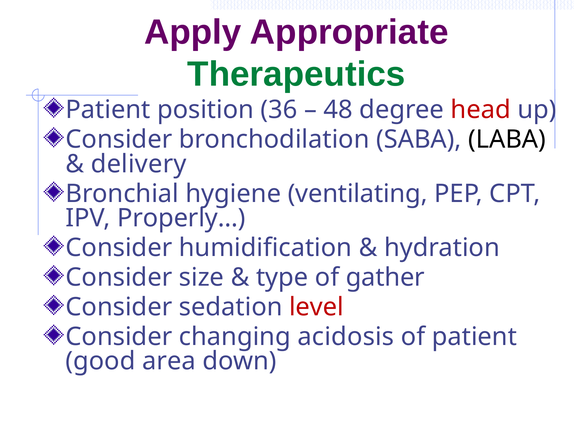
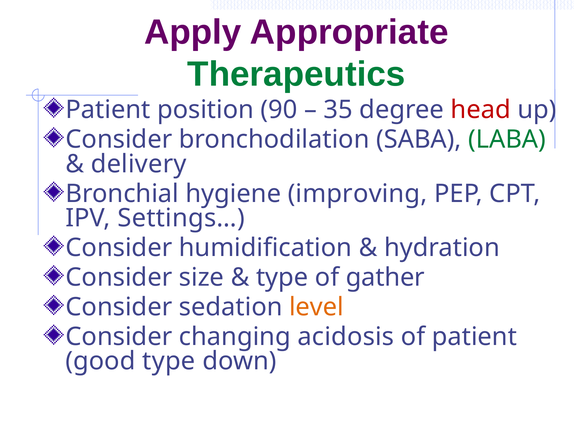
36: 36 -> 90
48: 48 -> 35
LABA colour: black -> green
ventilating: ventilating -> improving
Properly…: Properly… -> Settings…
level colour: red -> orange
good area: area -> type
